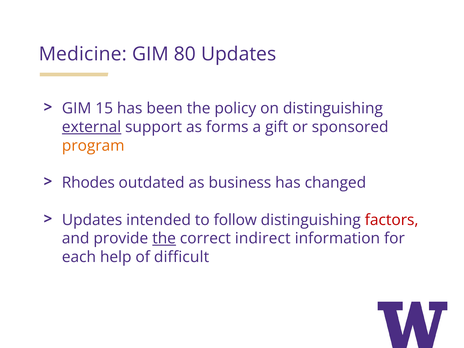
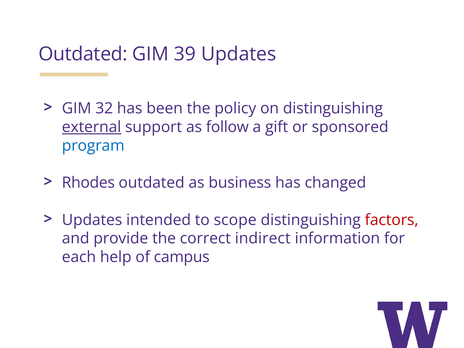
Medicine at (83, 54): Medicine -> Outdated
80: 80 -> 39
15: 15 -> 32
forms: forms -> follow
program colour: orange -> blue
follow: follow -> scope
the at (164, 238) underline: present -> none
difficult: difficult -> campus
